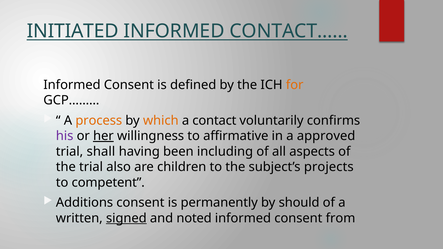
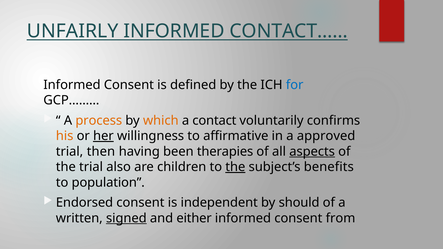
INITIATED: INITIATED -> UNFAIRLY
for colour: orange -> blue
his colour: purple -> orange
shall: shall -> then
including: including -> therapies
aspects underline: none -> present
the at (235, 167) underline: none -> present
projects: projects -> benefits
competent: competent -> population
Additions: Additions -> Endorsed
permanently: permanently -> independent
noted: noted -> either
